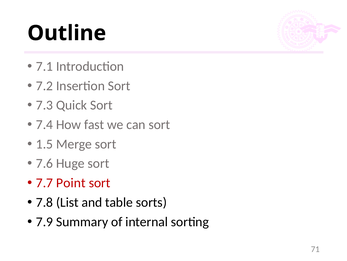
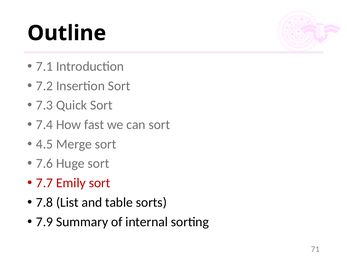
1.5: 1.5 -> 4.5
Point: Point -> Emily
